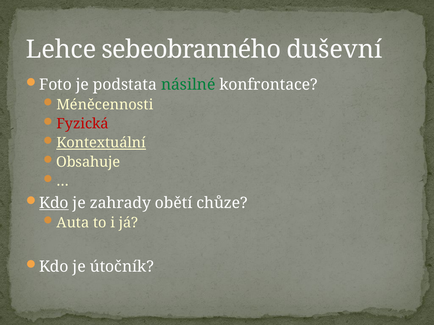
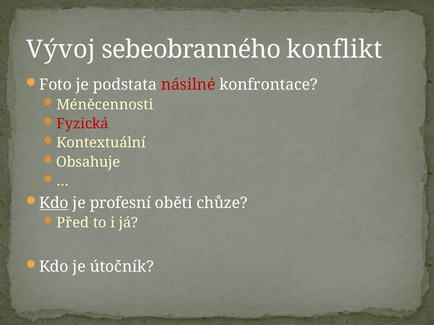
Lehce: Lehce -> Vývoj
duševní: duševní -> konflikt
násilné colour: green -> red
Kontextuální underline: present -> none
zahrady: zahrady -> profesní
Auta: Auta -> Před
